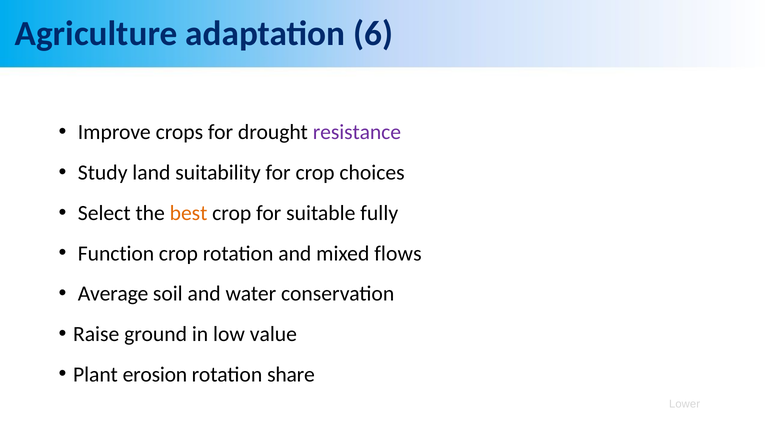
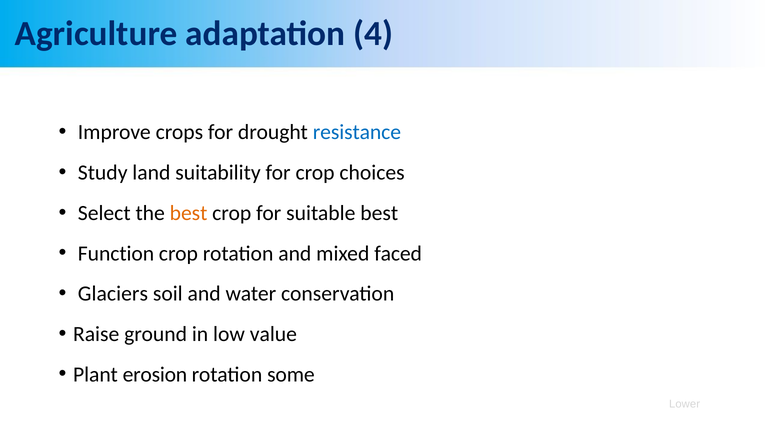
6: 6 -> 4
resistance colour: purple -> blue
suitable fully: fully -> best
flows: flows -> faced
Average: Average -> Glaciers
share: share -> some
